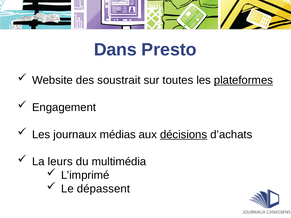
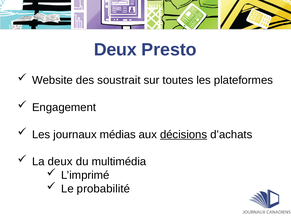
Dans at (115, 50): Dans -> Deux
plateformes underline: present -> none
La leurs: leurs -> deux
dépassent: dépassent -> probabilité
